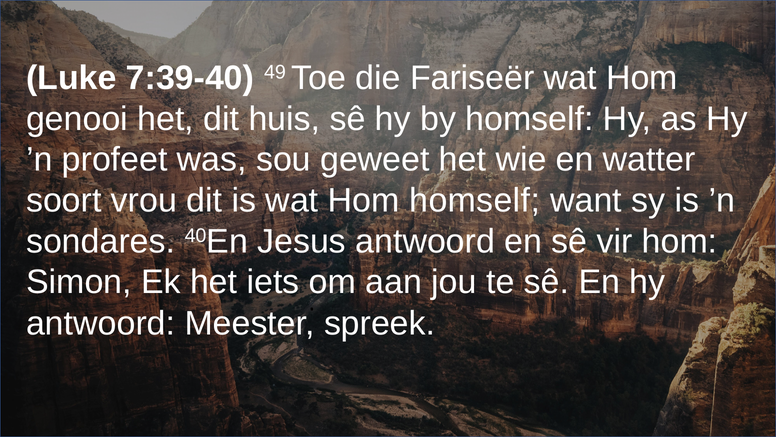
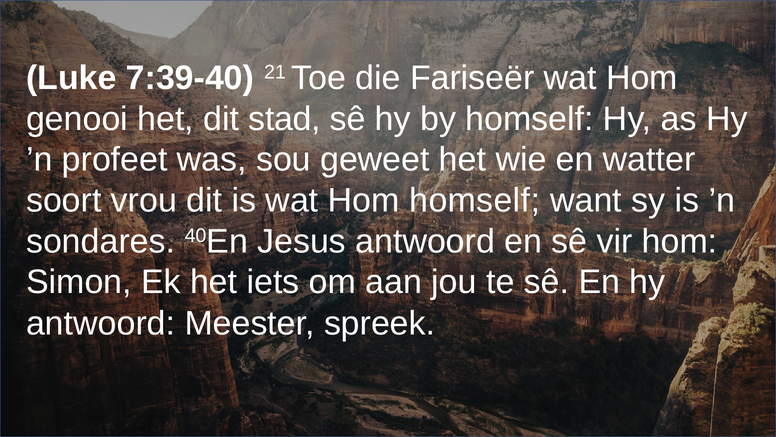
49: 49 -> 21
huis: huis -> stad
